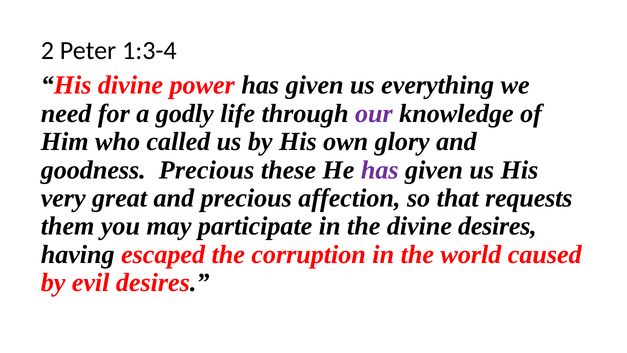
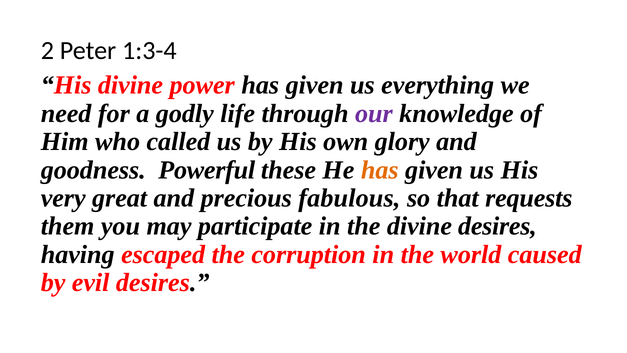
goodness Precious: Precious -> Powerful
has at (380, 170) colour: purple -> orange
affection: affection -> fabulous
